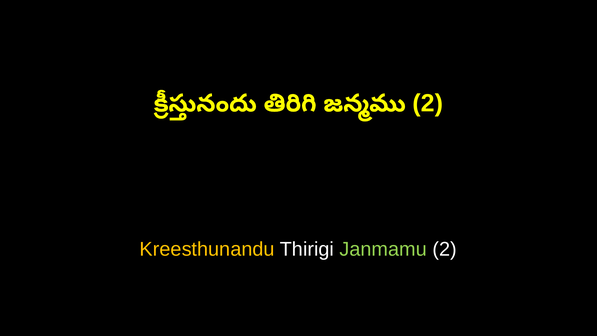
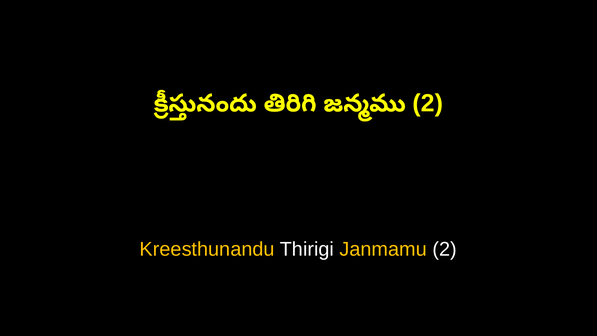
Janmamu colour: light green -> yellow
